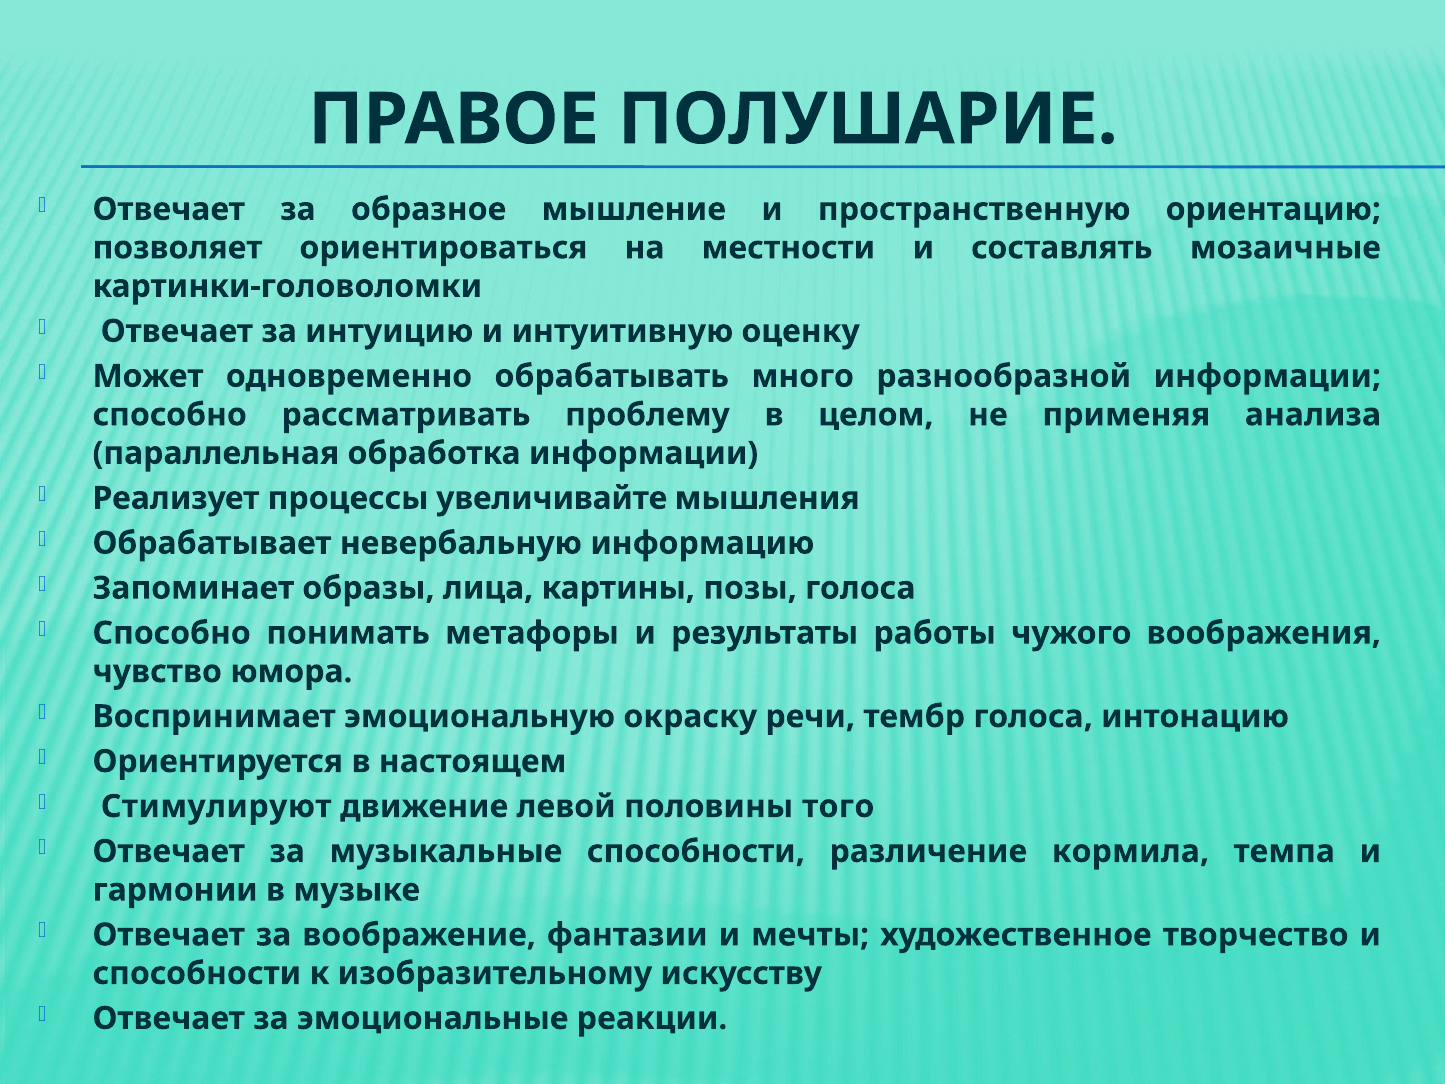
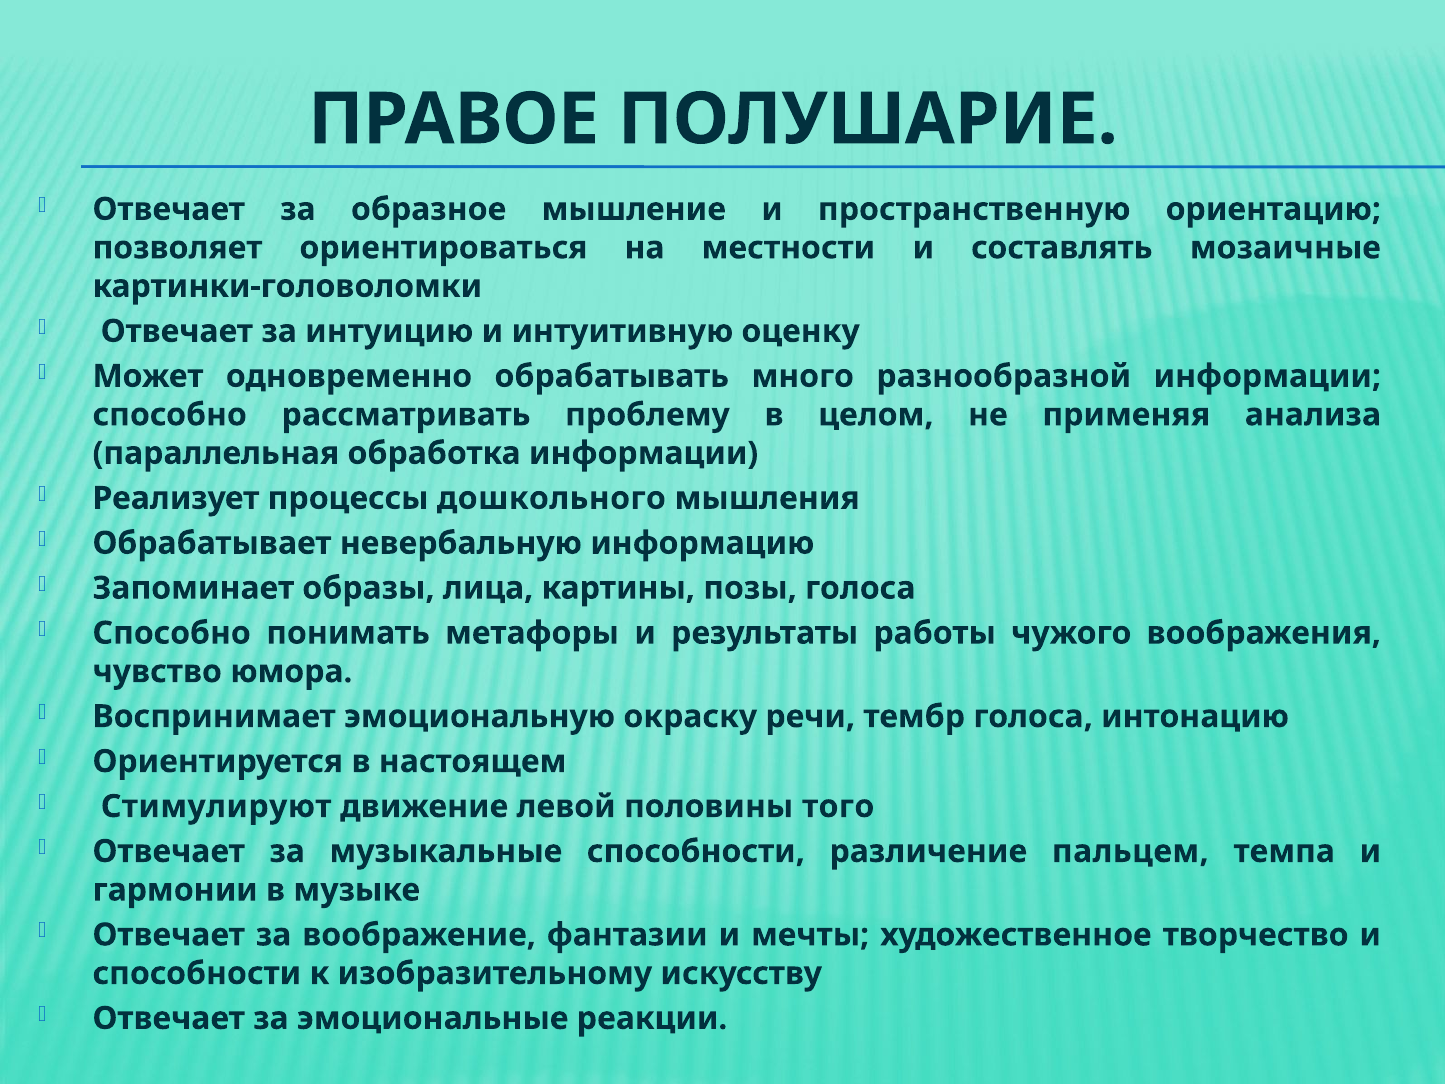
увеличивайте: увеличивайте -> дошкольного
кормила: кормила -> пальцем
